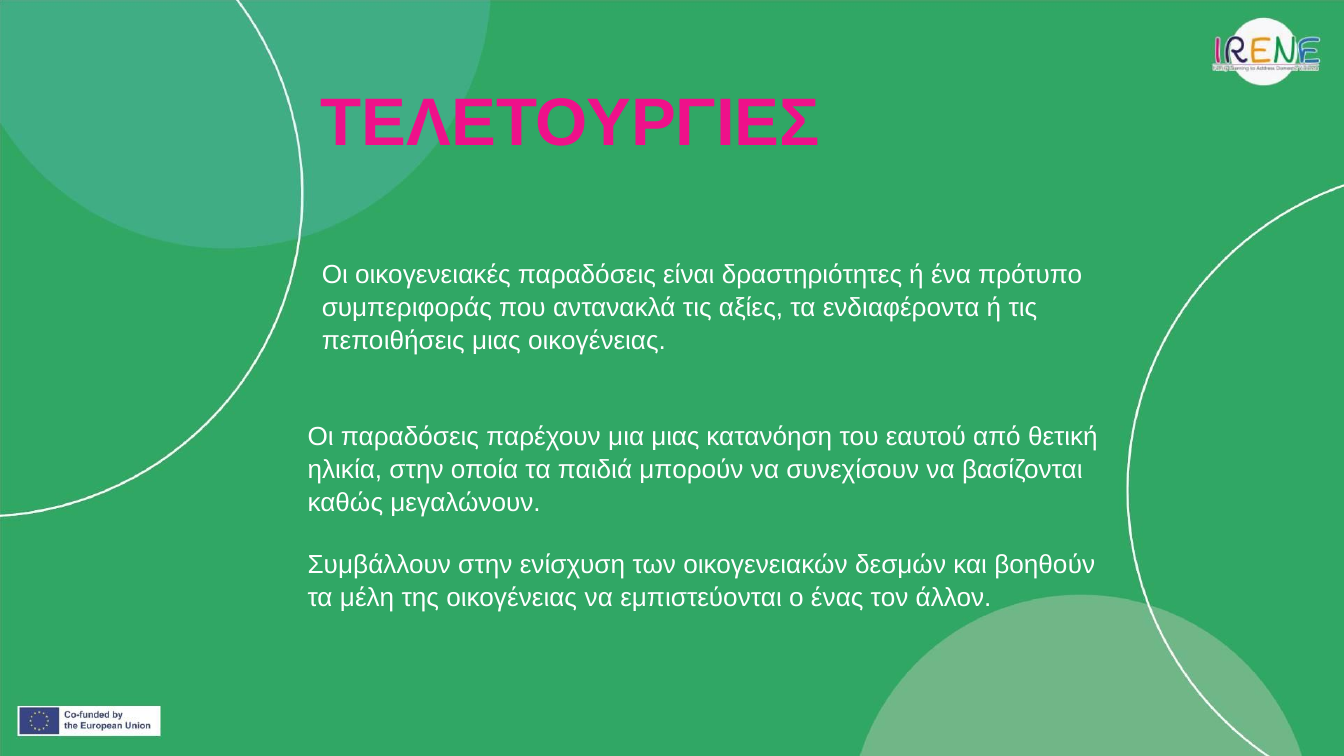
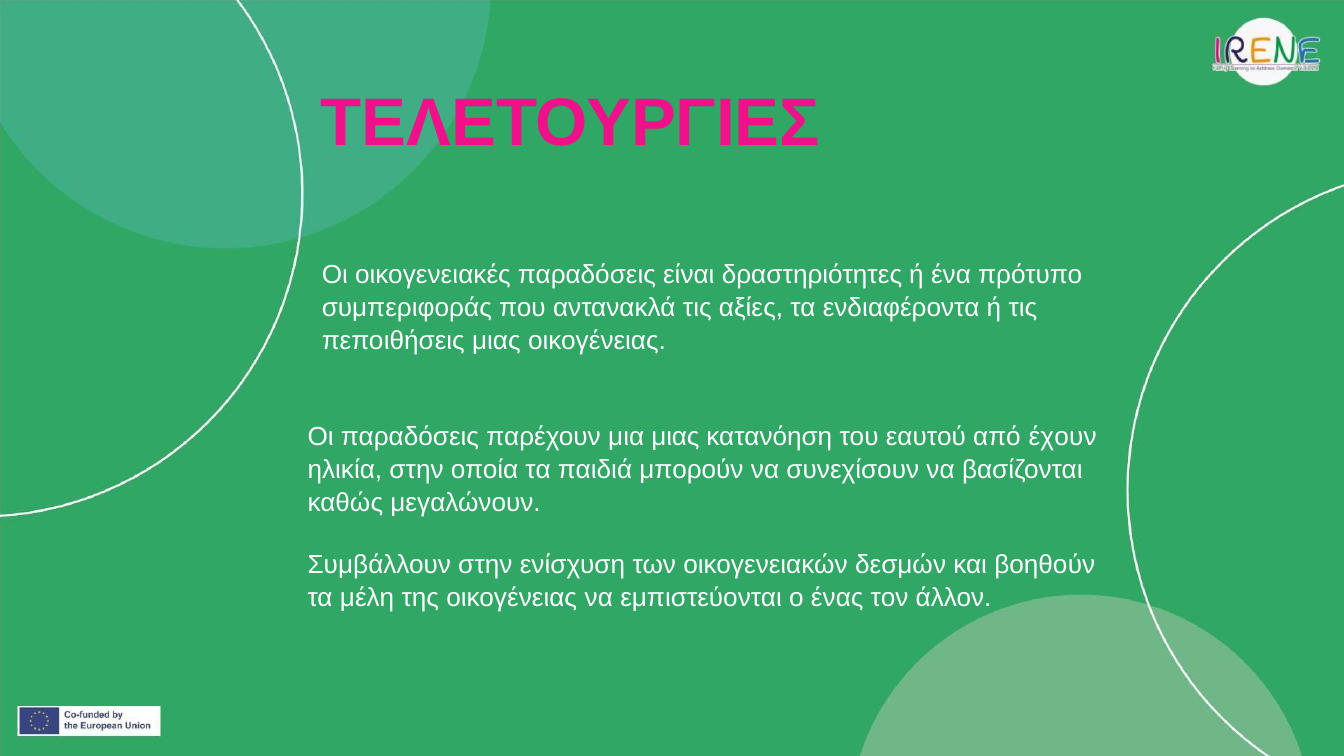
θετική: θετική -> έχουν
